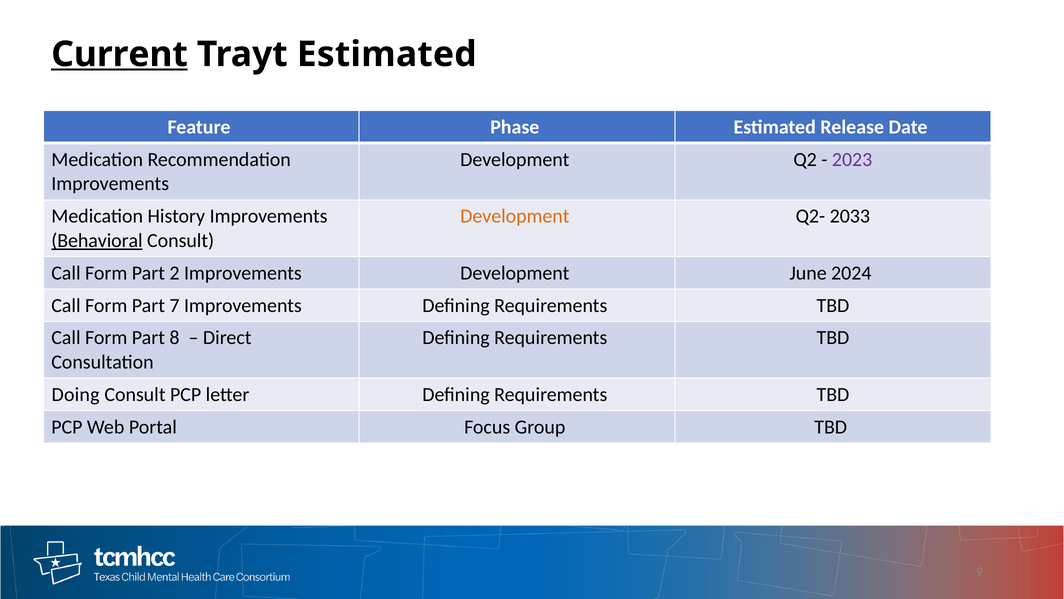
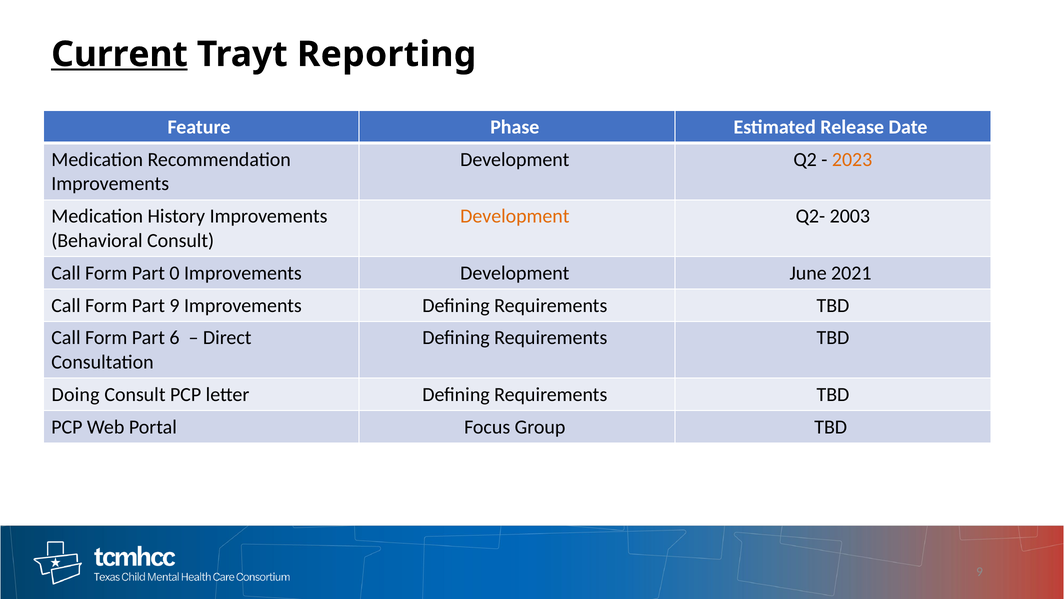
Trayt Estimated: Estimated -> Reporting
2023 colour: purple -> orange
2033: 2033 -> 2003
Behavioral underline: present -> none
2: 2 -> 0
2024: 2024 -> 2021
Part 7: 7 -> 9
8: 8 -> 6
